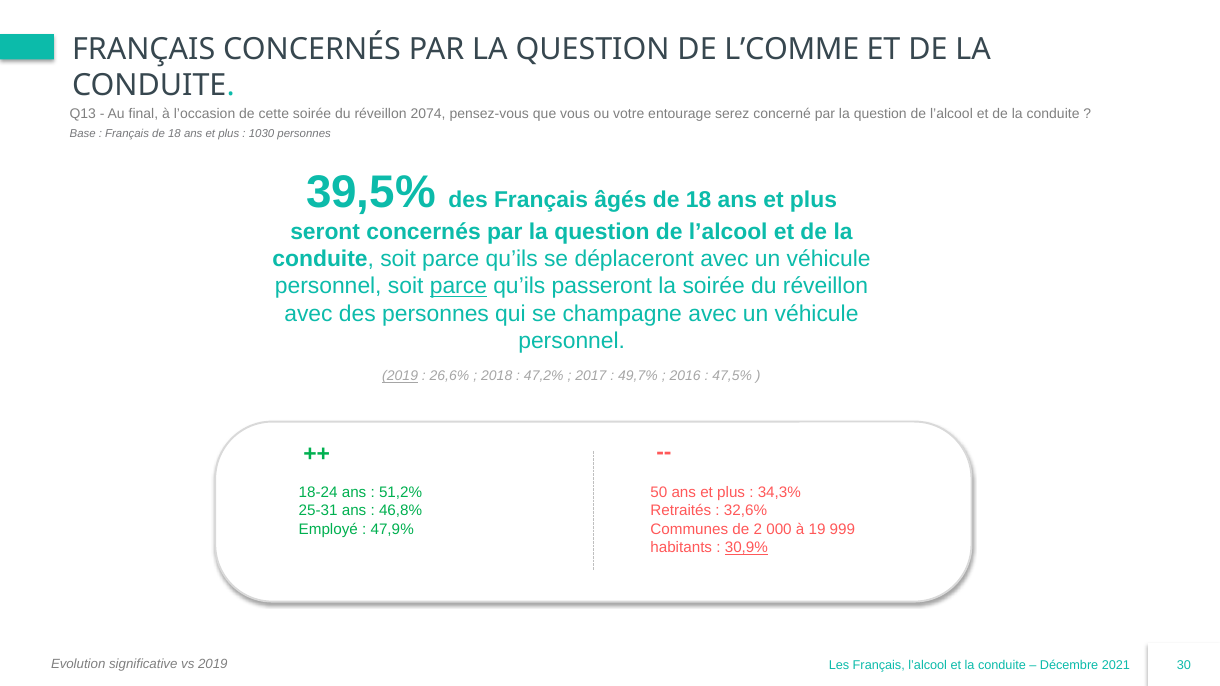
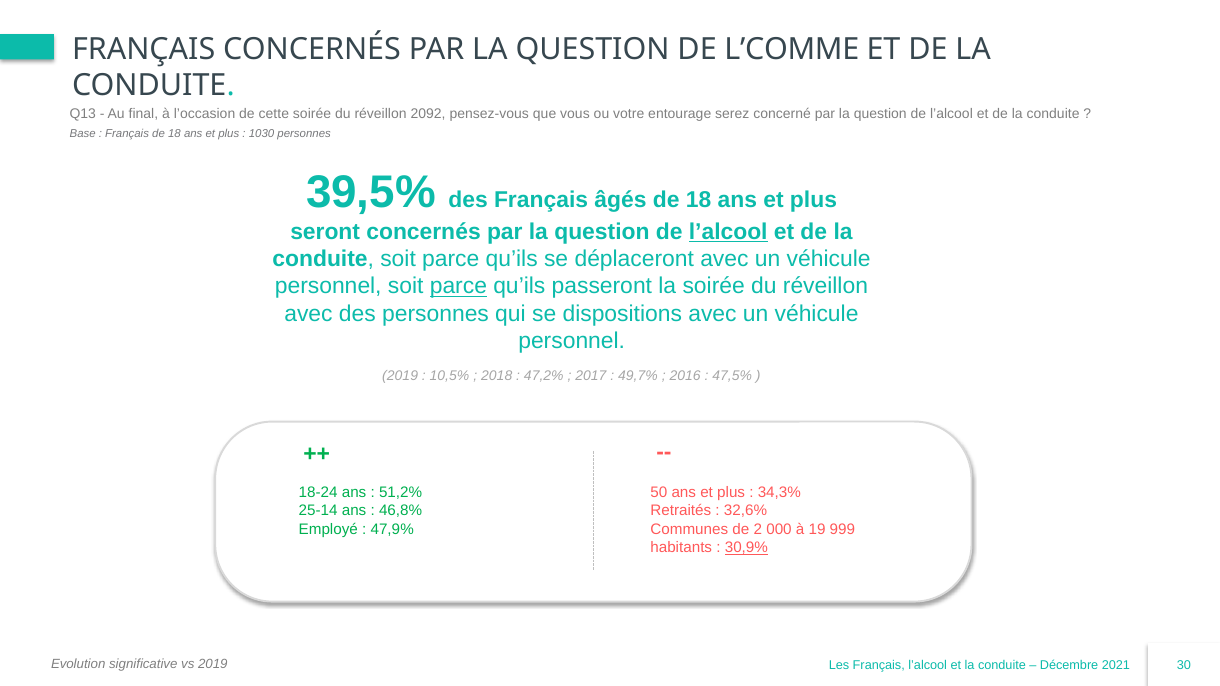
2074: 2074 -> 2092
l’alcool at (728, 232) underline: none -> present
champagne: champagne -> dispositions
2019 at (400, 376) underline: present -> none
26,6%: 26,6% -> 10,5%
25-31: 25-31 -> 25-14
